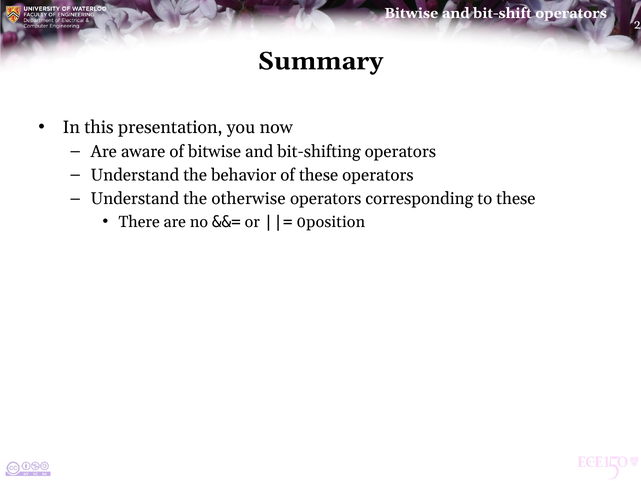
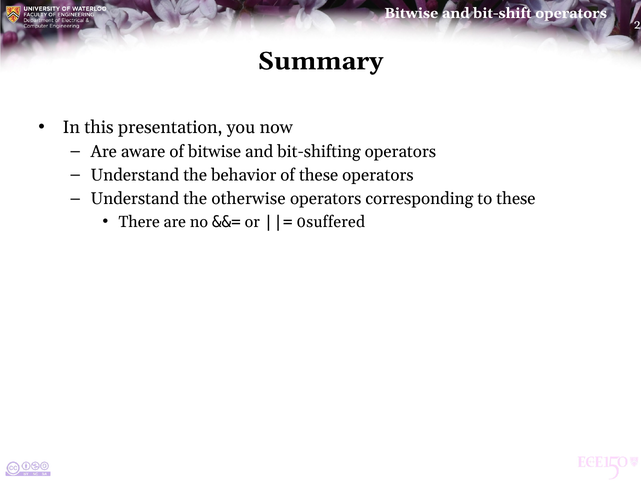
0position: 0position -> 0suffered
